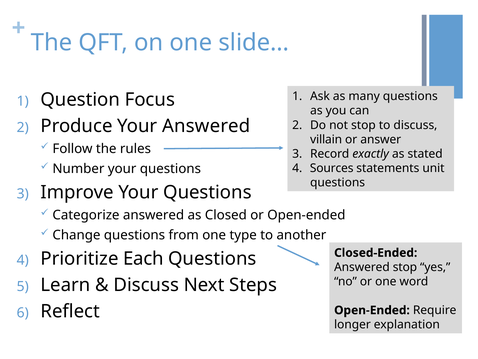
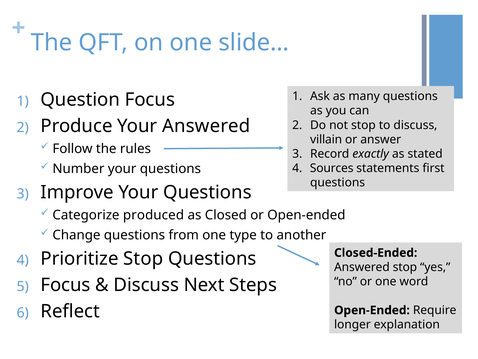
unit: unit -> first
Categorize answered: answered -> produced
Prioritize Each: Each -> Stop
Learn at (65, 285): Learn -> Focus
